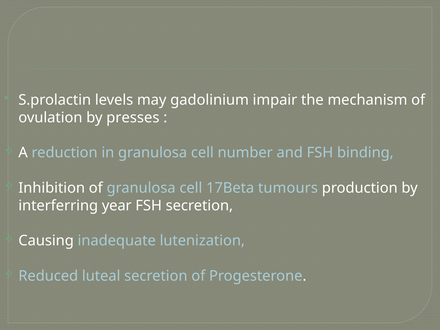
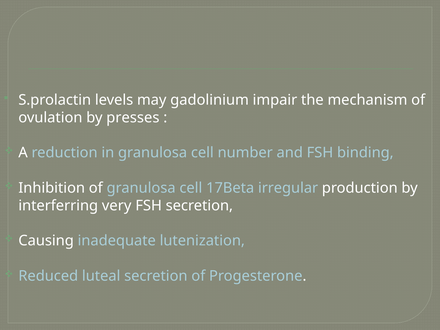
tumours: tumours -> irregular
year: year -> very
